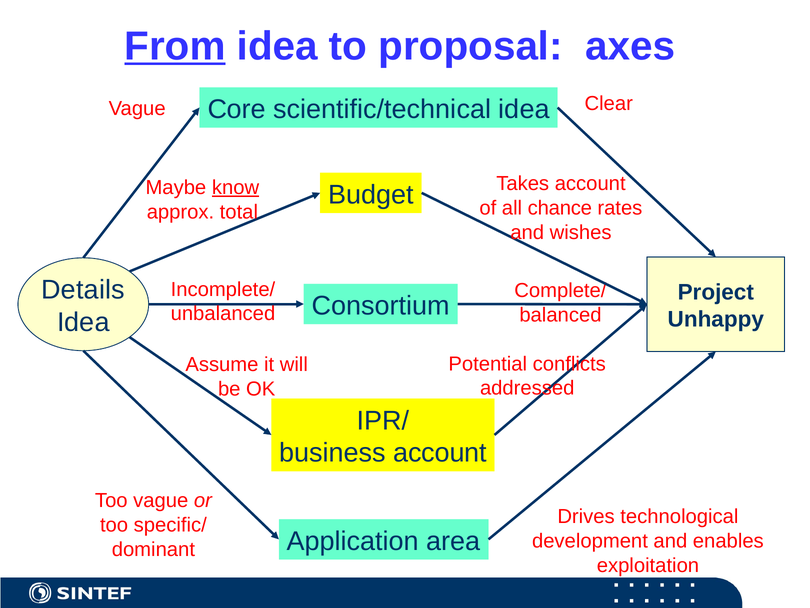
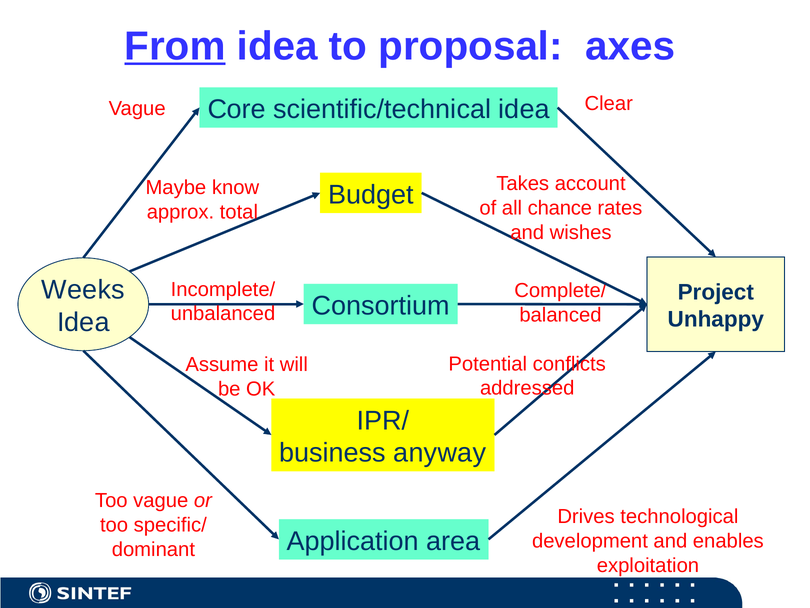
know underline: present -> none
Details: Details -> Weeks
business account: account -> anyway
